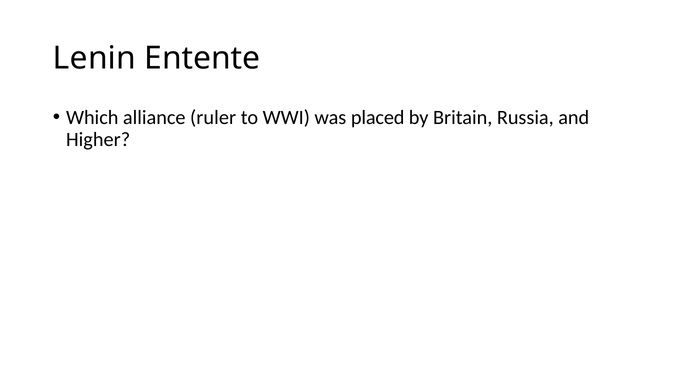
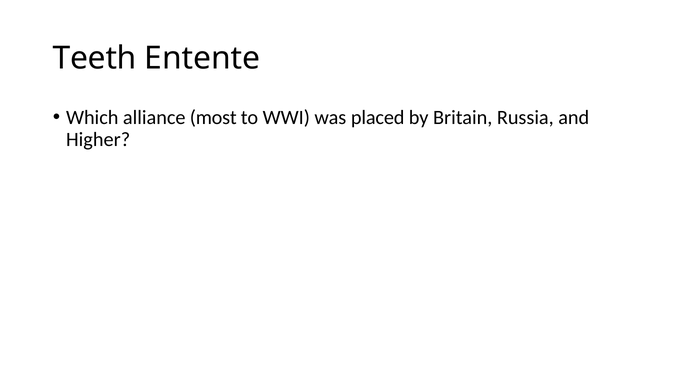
Lenin: Lenin -> Teeth
ruler: ruler -> most
